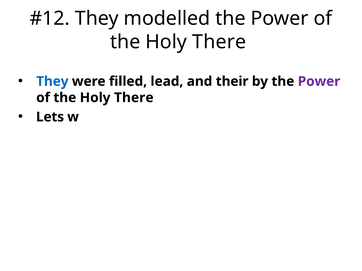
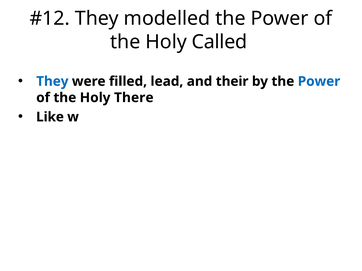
There at (219, 42): There -> Called
Power at (319, 81) colour: purple -> blue
Lets: Lets -> Like
